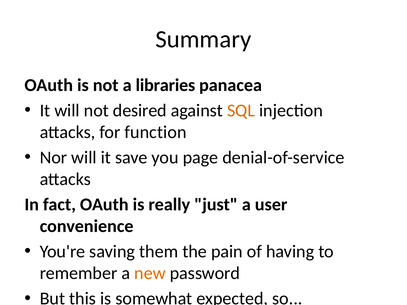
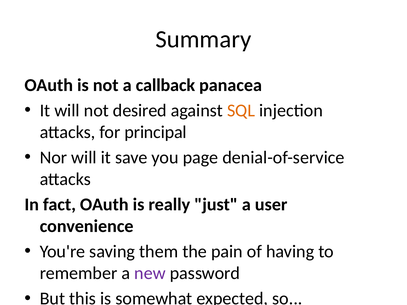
libraries: libraries -> callback
function: function -> principal
new colour: orange -> purple
